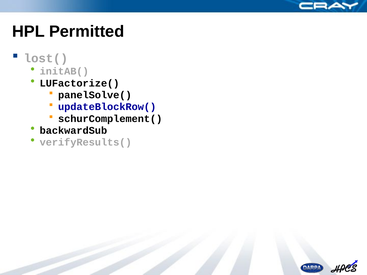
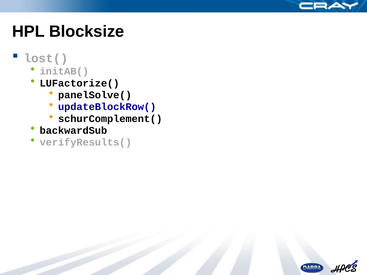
Permitted: Permitted -> Blocksize
